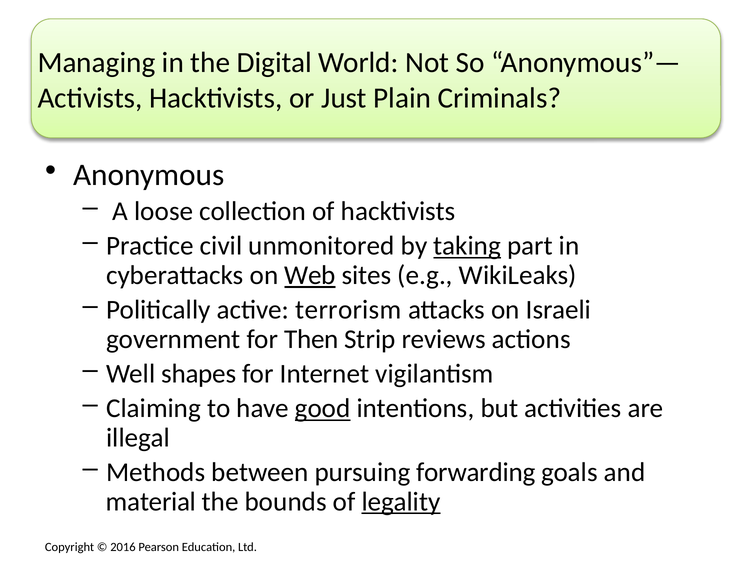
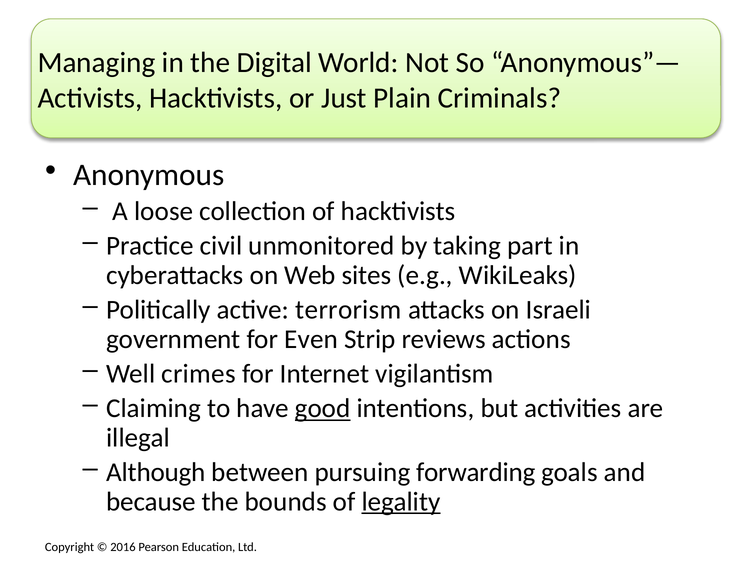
taking underline: present -> none
Web underline: present -> none
Then: Then -> Even
shapes: shapes -> crimes
Methods: Methods -> Although
material: material -> because
